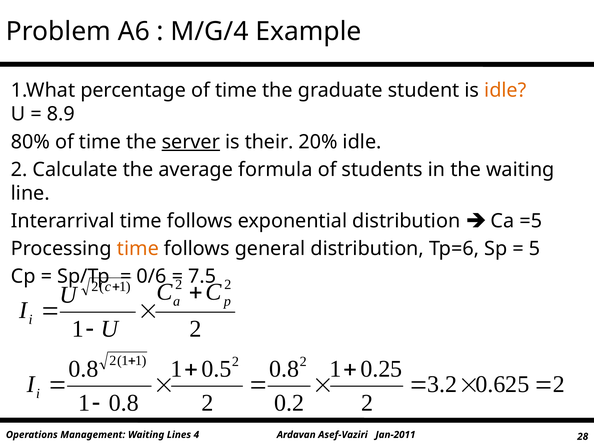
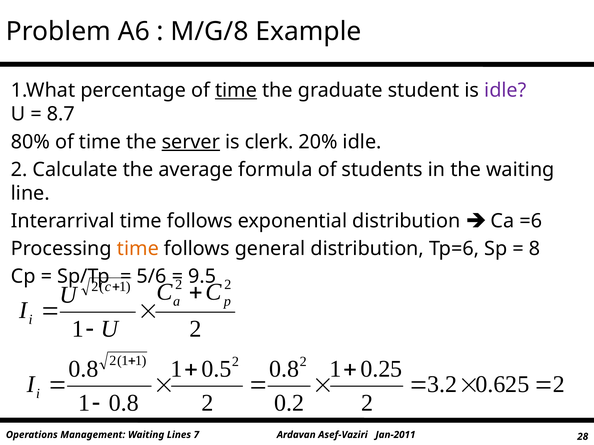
M/G/4: M/G/4 -> M/G/8
time at (236, 90) underline: none -> present
idle at (505, 90) colour: orange -> purple
8.9: 8.9 -> 8.7
their: their -> clerk
=5: =5 -> =6
5 at (535, 249): 5 -> 8
0/6: 0/6 -> 5/6
7.5: 7.5 -> 9.5
4: 4 -> 7
